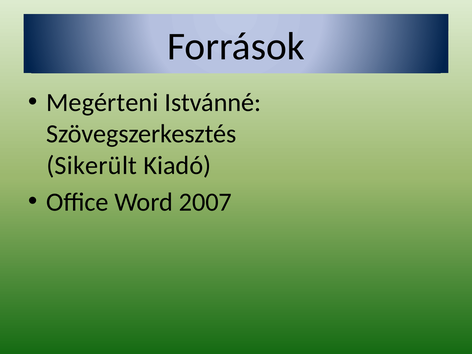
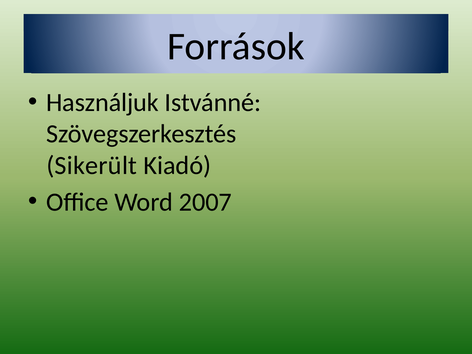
Megérteni: Megérteni -> Használjuk
